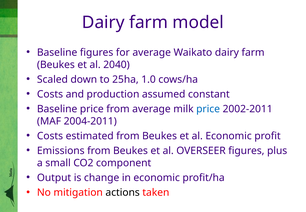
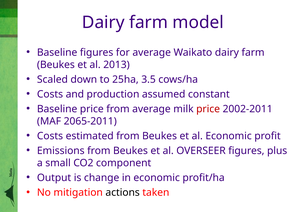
2040: 2040 -> 2013
1.0: 1.0 -> 3.5
price at (208, 109) colour: blue -> red
2004-2011: 2004-2011 -> 2065-2011
